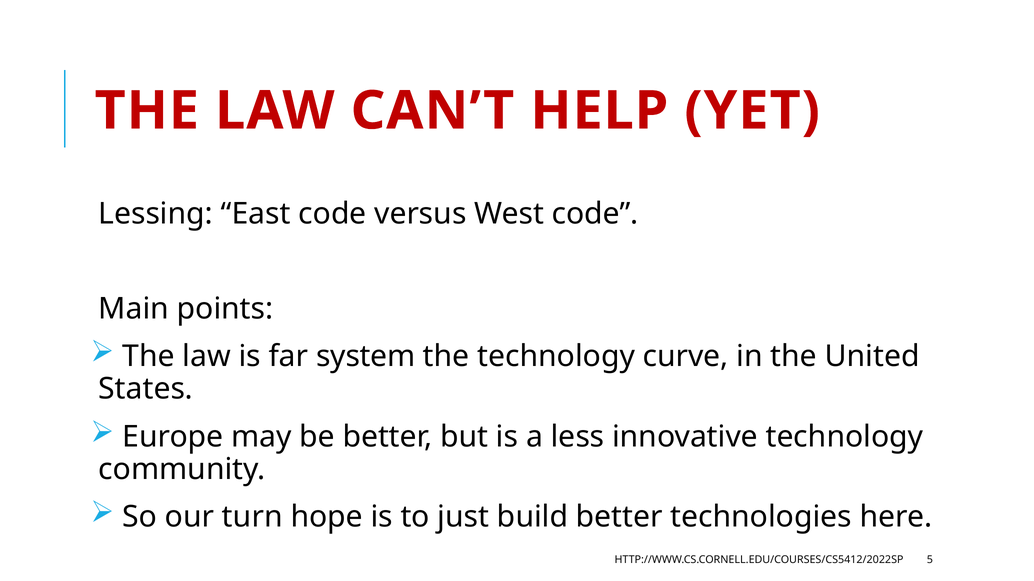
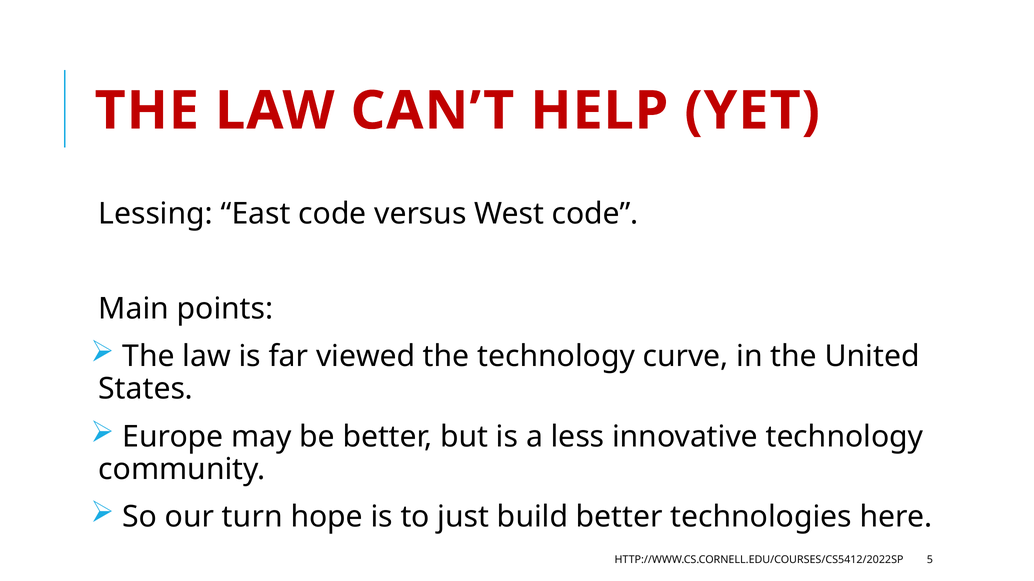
system: system -> viewed
